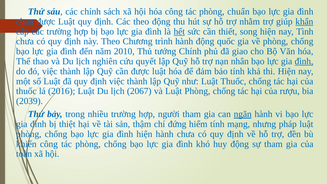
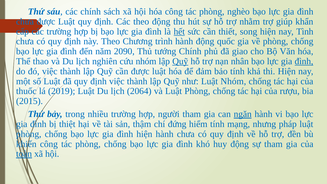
chuẩn: chuẩn -> nghèo
khẩn underline: present -> none
2010: 2010 -> 2090
cứu quyết: quyết -> nhóm
Quỹ at (180, 61) underline: none -> present
Luật Thuốc: Thuốc -> Nhóm
2016: 2016 -> 2019
2067: 2067 -> 2064
2039: 2039 -> 2015
toàn underline: none -> present
